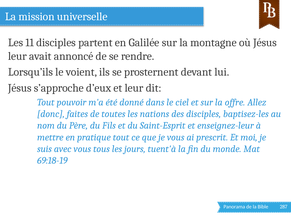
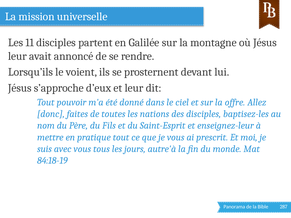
tuent'à: tuent'à -> autre'à
69:18-19: 69:18-19 -> 84:18-19
